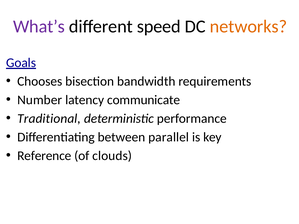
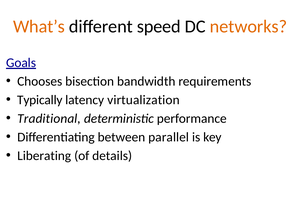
What’s colour: purple -> orange
Number: Number -> Typically
communicate: communicate -> virtualization
Reference: Reference -> Liberating
clouds: clouds -> details
